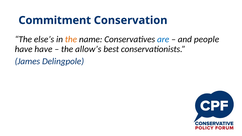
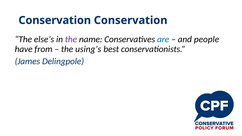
Commitment at (55, 20): Commitment -> Conservation
the at (71, 39) colour: orange -> purple
have have: have -> from
allow’s: allow’s -> using’s
